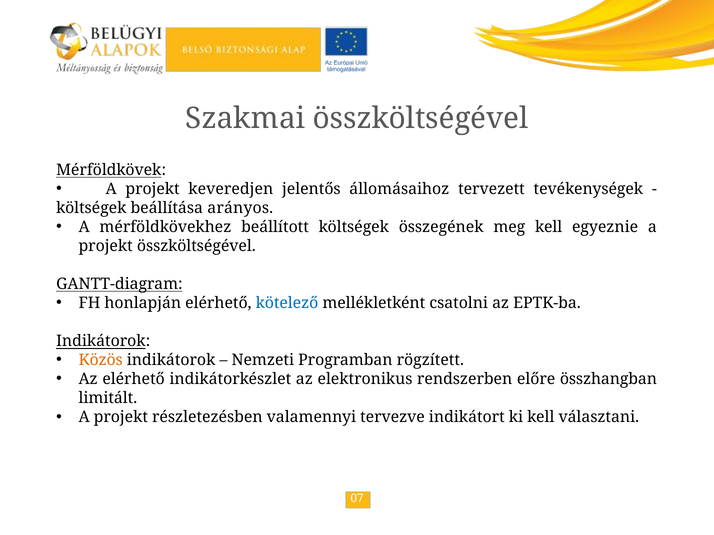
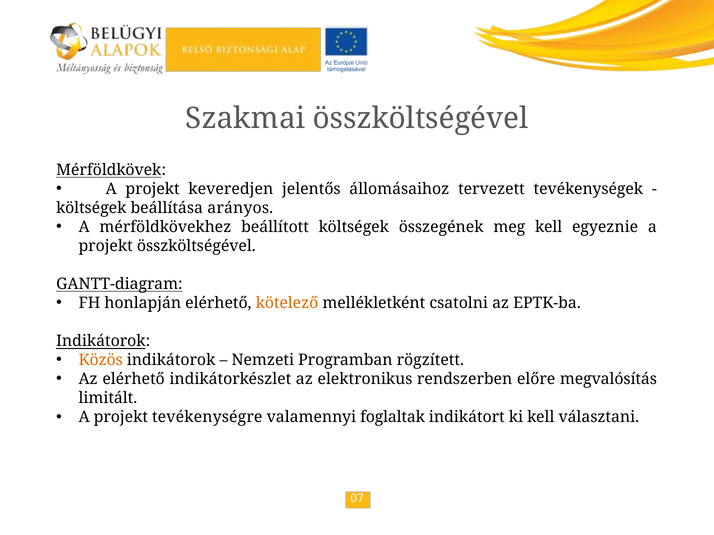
kötelező colour: blue -> orange
összhangban: összhangban -> megvalósítás
részletezésben: részletezésben -> tevékenységre
tervezve: tervezve -> foglaltak
